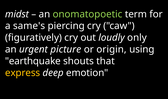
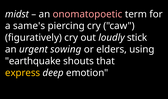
onomatopoetic colour: light green -> pink
only: only -> stick
picture: picture -> sowing
origin: origin -> elders
